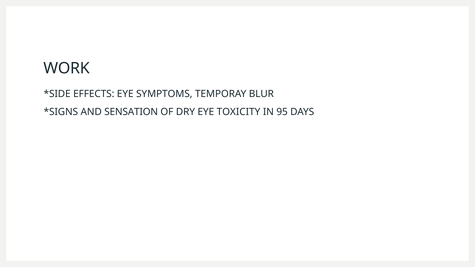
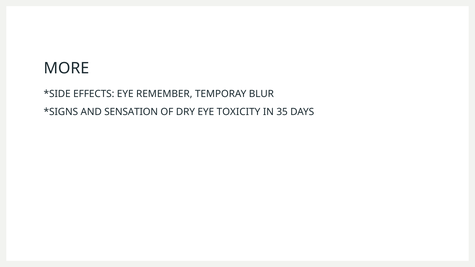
WORK: WORK -> MORE
SYMPTOMS: SYMPTOMS -> REMEMBER
95: 95 -> 35
